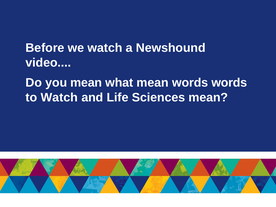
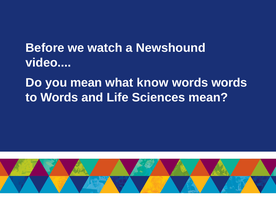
what mean: mean -> know
to Watch: Watch -> Words
